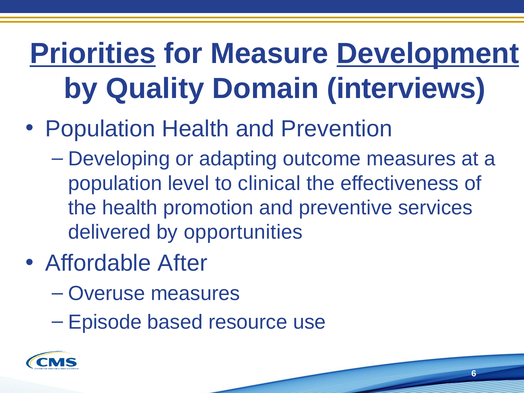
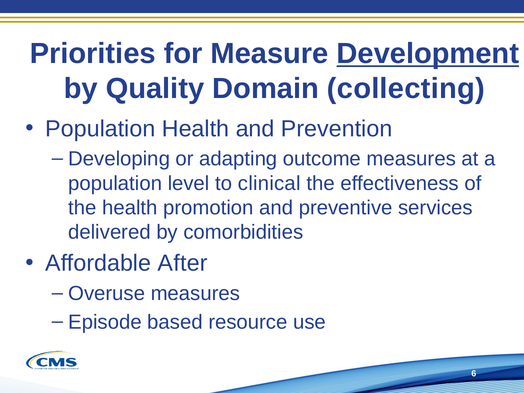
Priorities at (93, 54) underline: present -> none
interviews: interviews -> collecting
opportunities: opportunities -> comorbidities
